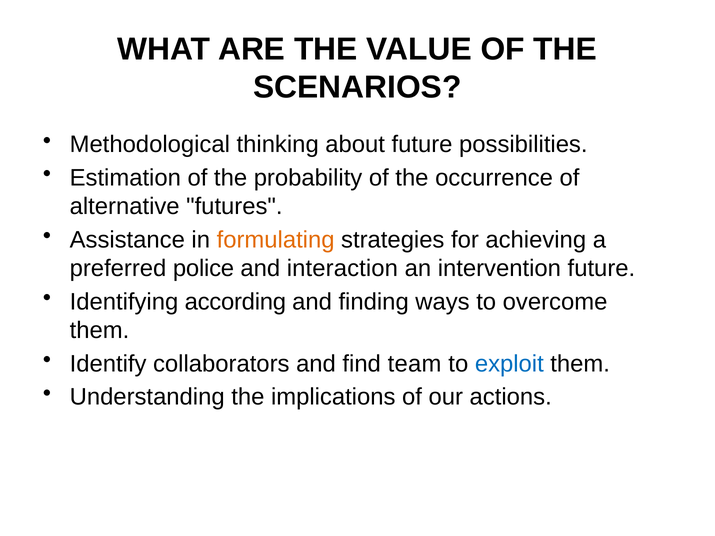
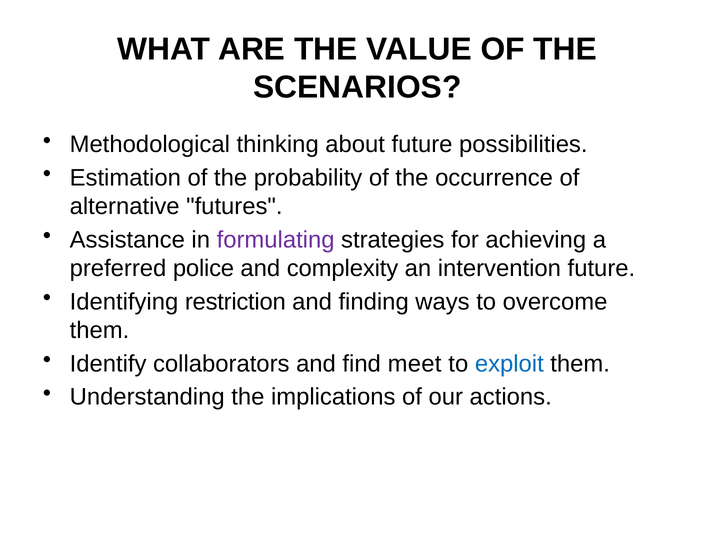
formulating colour: orange -> purple
interaction: interaction -> complexity
according: according -> restriction
team: team -> meet
